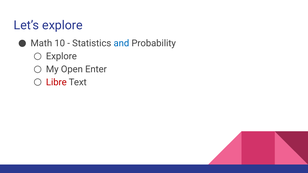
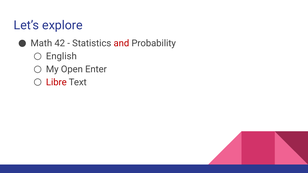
10: 10 -> 42
and colour: blue -> red
Explore at (61, 56): Explore -> English
